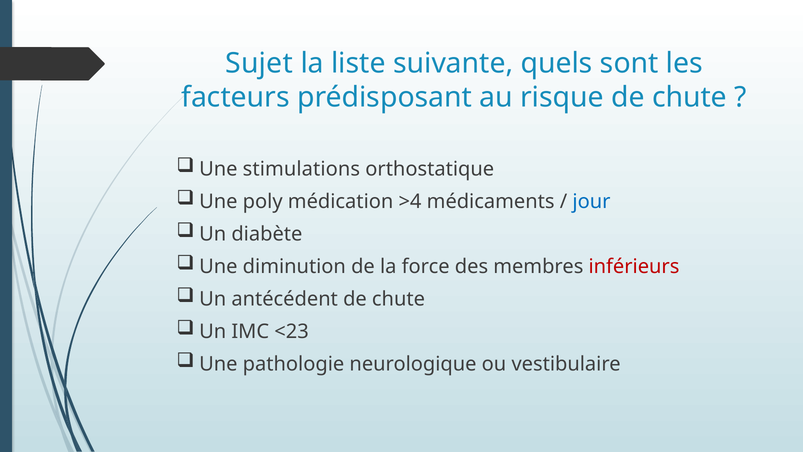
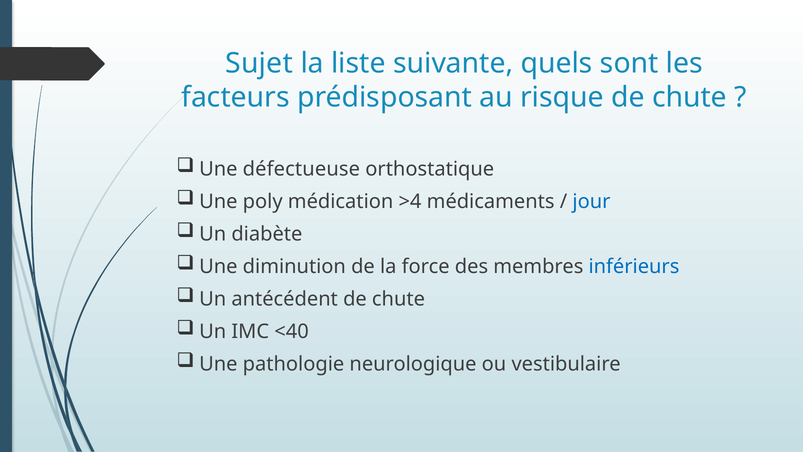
stimulations: stimulations -> défectueuse
inférieurs colour: red -> blue
<23: <23 -> <40
